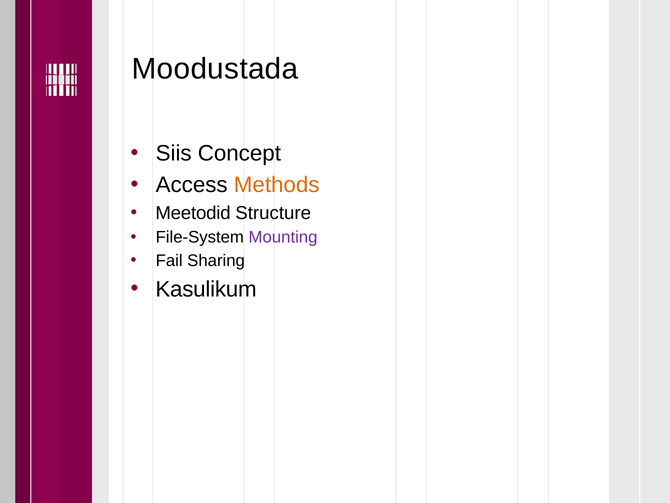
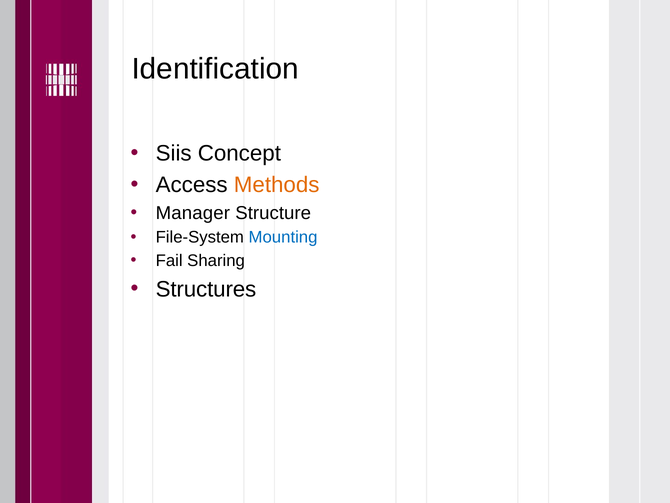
Moodustada: Moodustada -> Identification
Meetodid: Meetodid -> Manager
Mounting colour: purple -> blue
Kasulikum: Kasulikum -> Structures
